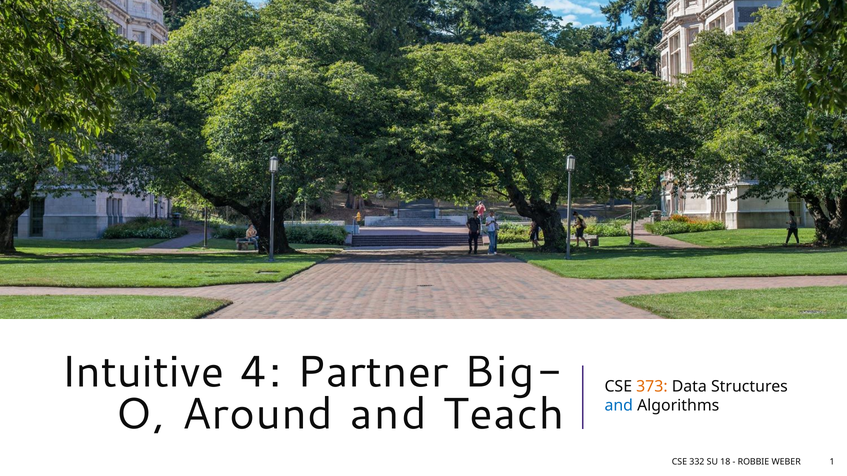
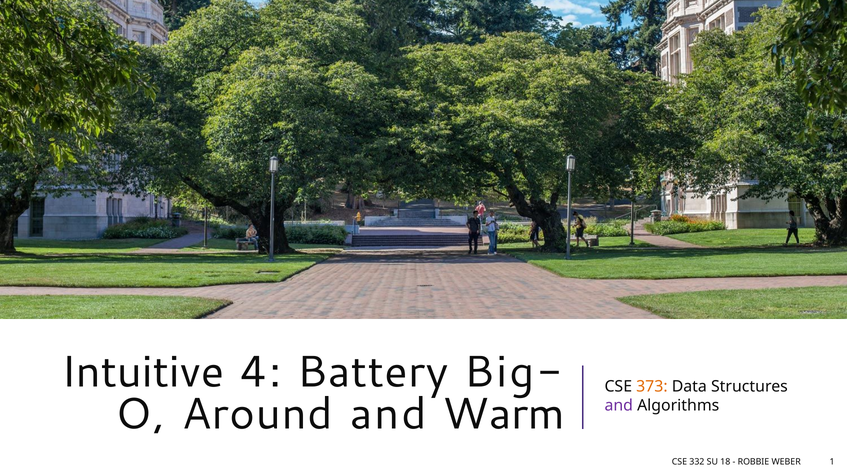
Partner: Partner -> Battery
Teach: Teach -> Warm
and at (619, 406) colour: blue -> purple
